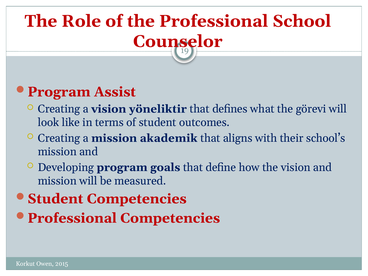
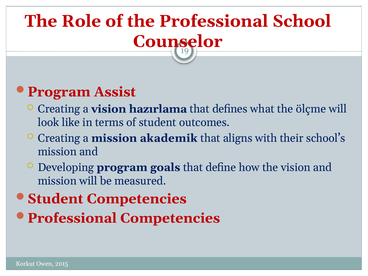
yöneliktir: yöneliktir -> hazırlama
görevi: görevi -> ölçme
